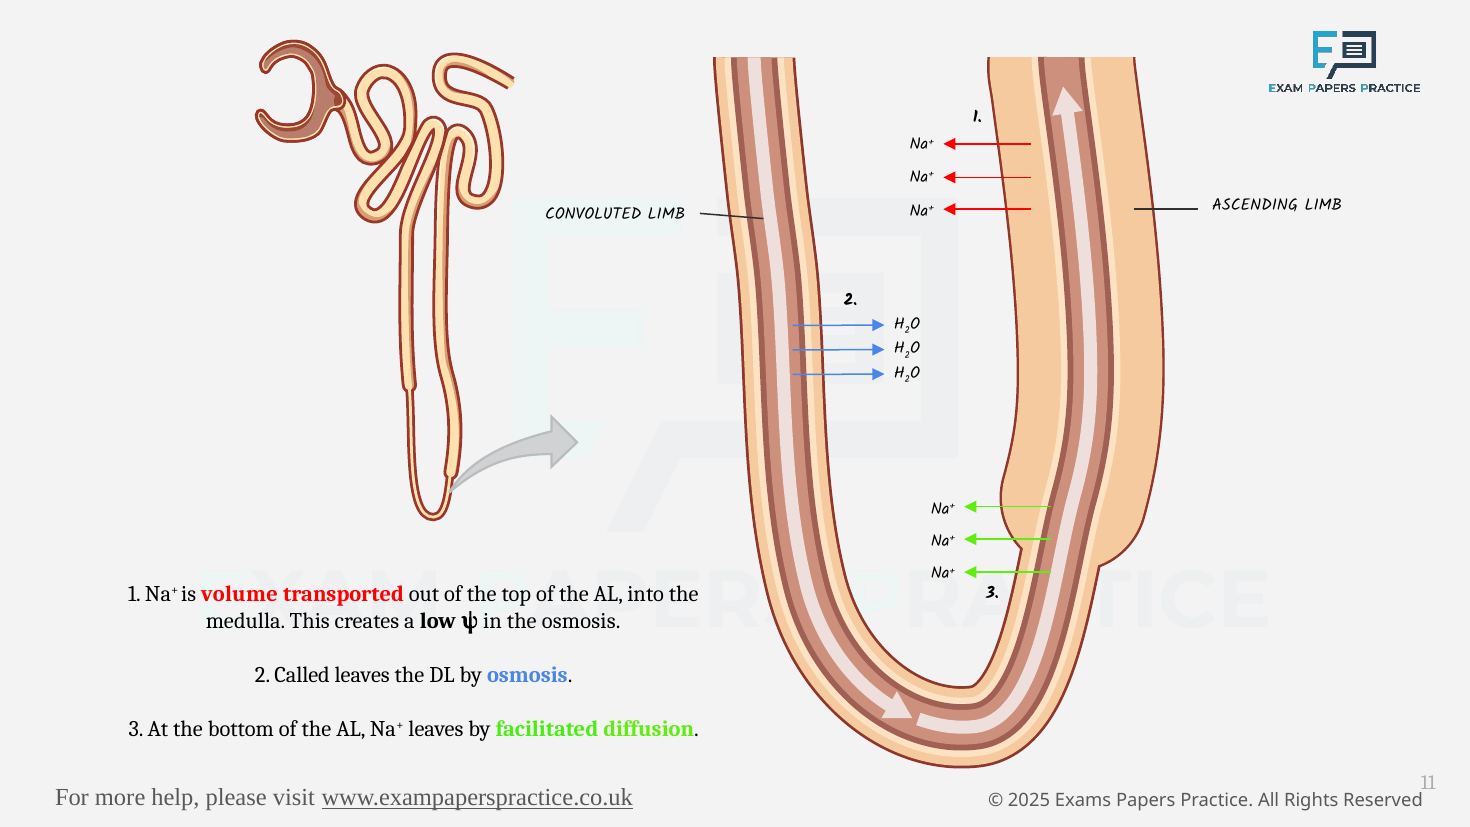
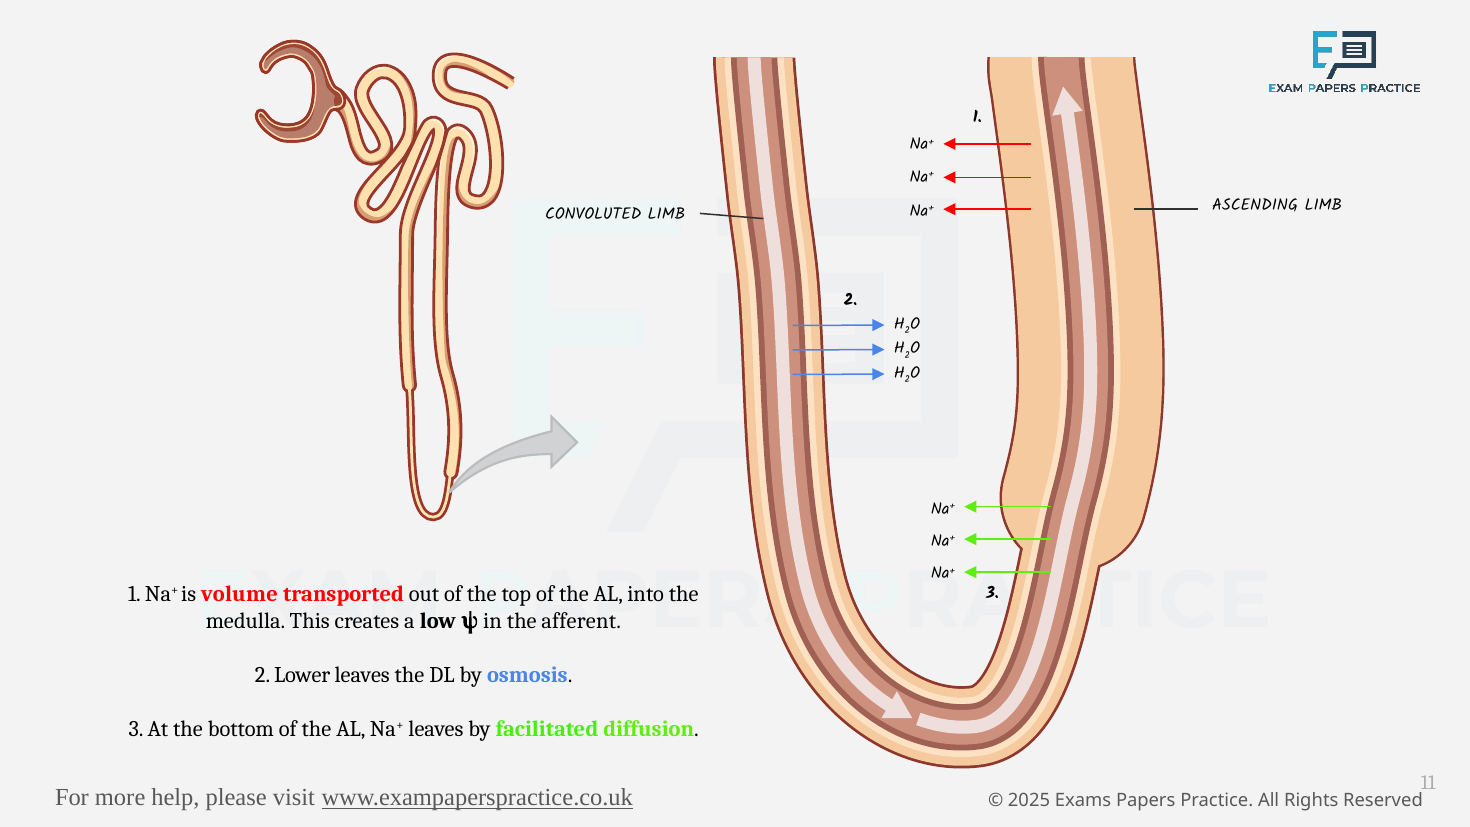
the osmosis: osmosis -> afferent
Called: Called -> Lower
